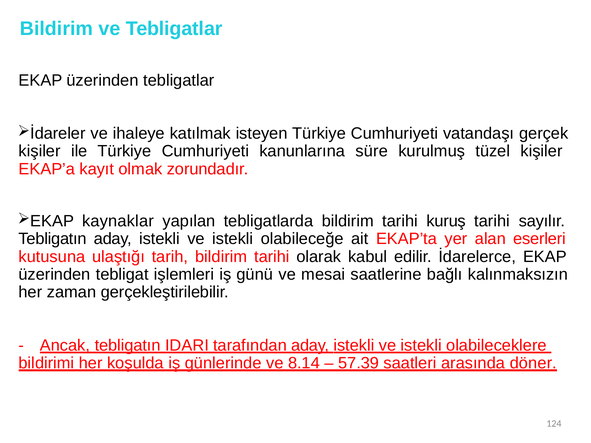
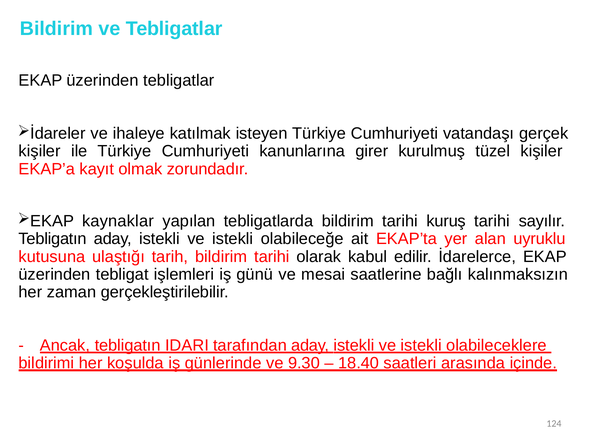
süre: süre -> girer
eserleri: eserleri -> uyruklu
8.14: 8.14 -> 9.30
57.39: 57.39 -> 18.40
döner: döner -> içinde
